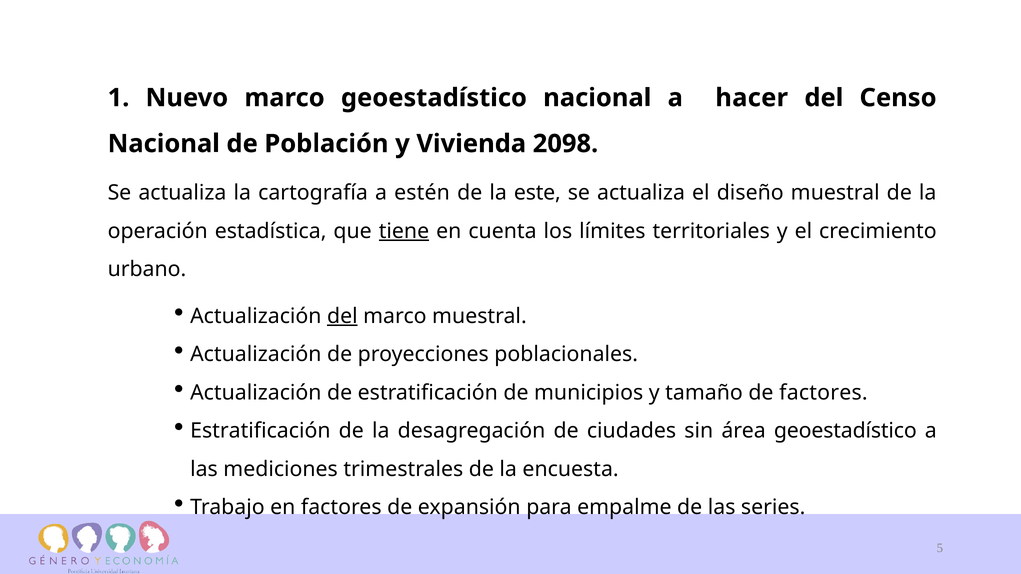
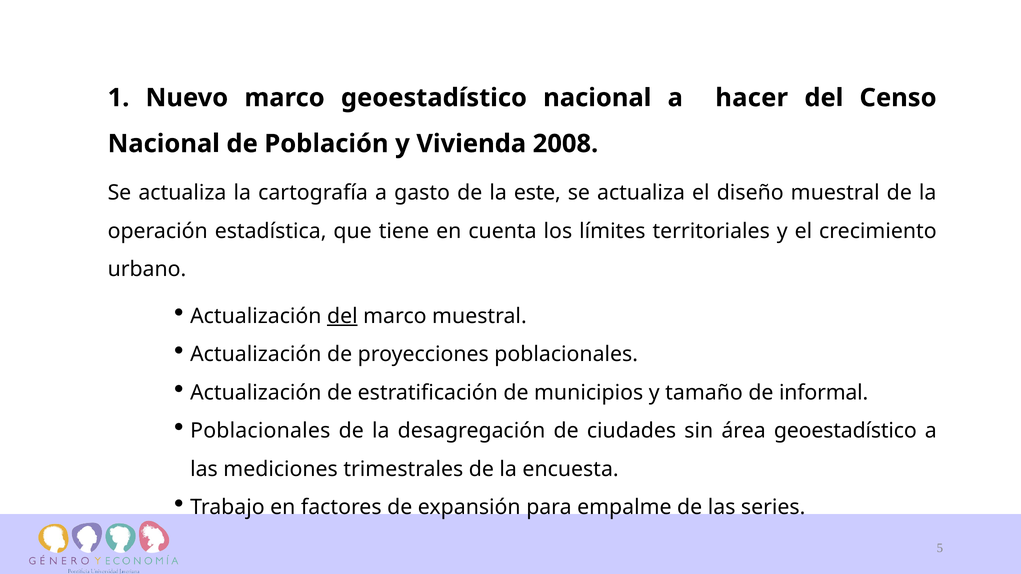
2098: 2098 -> 2008
estén: estén -> gasto
tiene underline: present -> none
de factores: factores -> informal
Estratificación at (260, 431): Estratificación -> Poblacionales
